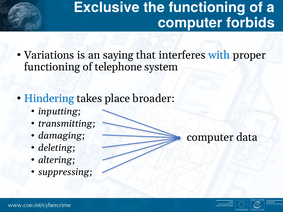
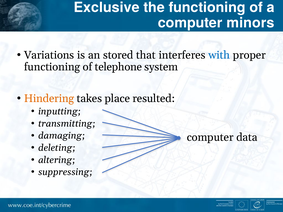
forbids: forbids -> minors
saying: saying -> stored
Hindering colour: blue -> orange
broader: broader -> resulted
